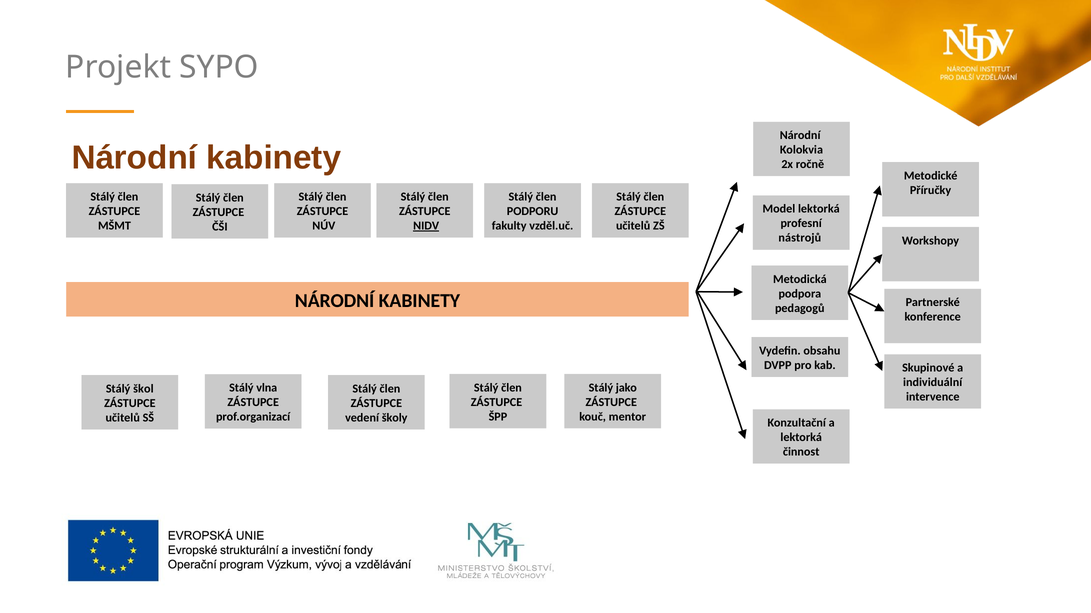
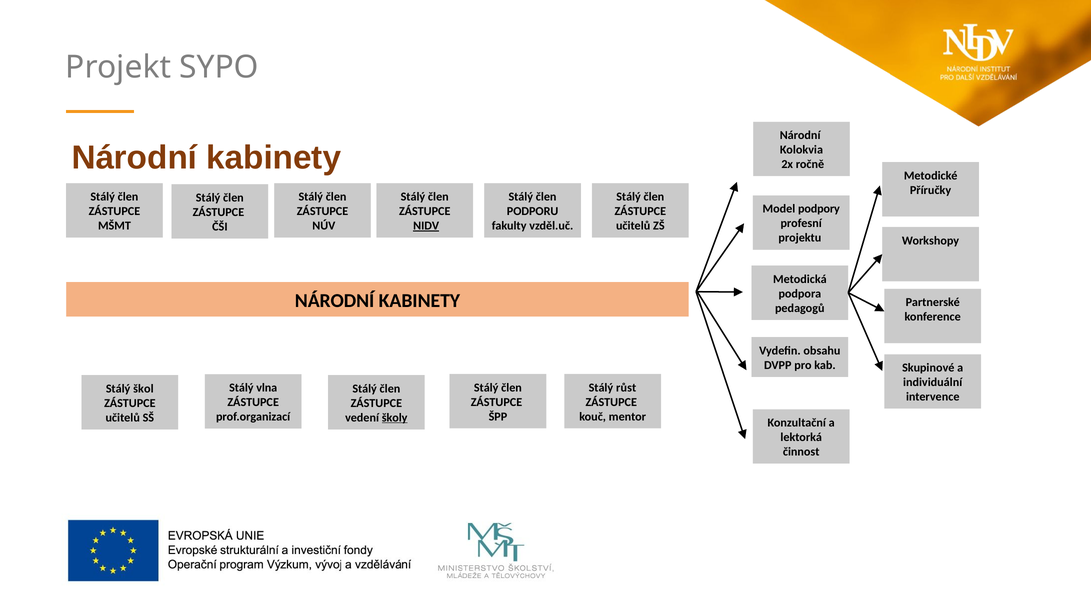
Model lektorká: lektorká -> podpory
nástrojů: nástrojů -> projektu
jako: jako -> růst
školy underline: none -> present
